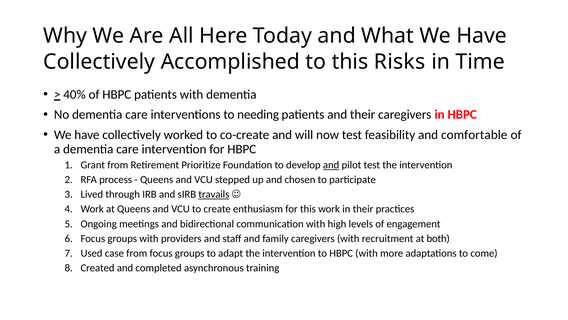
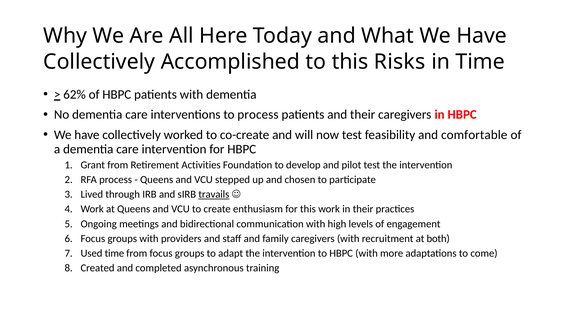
40%: 40% -> 62%
to needing: needing -> process
Prioritize: Prioritize -> Activities
and at (331, 165) underline: present -> none
Used case: case -> time
